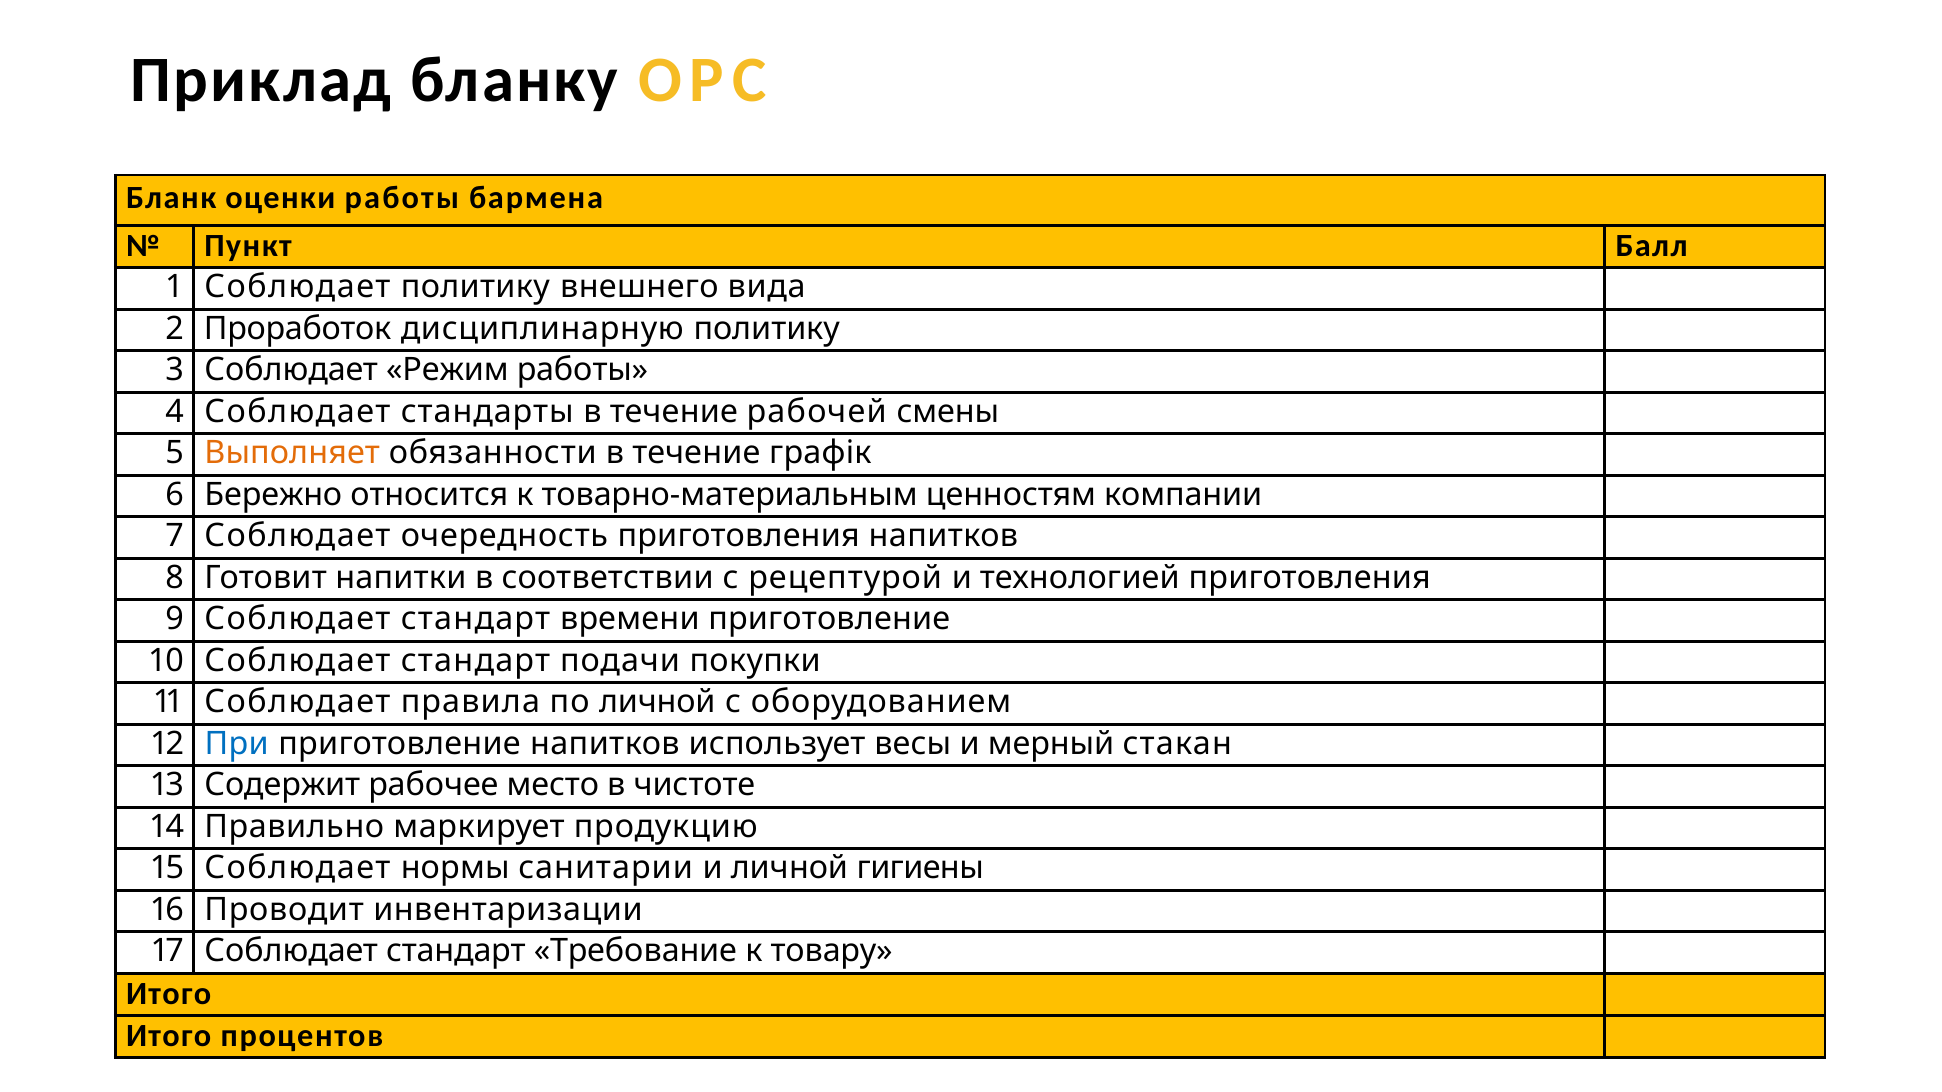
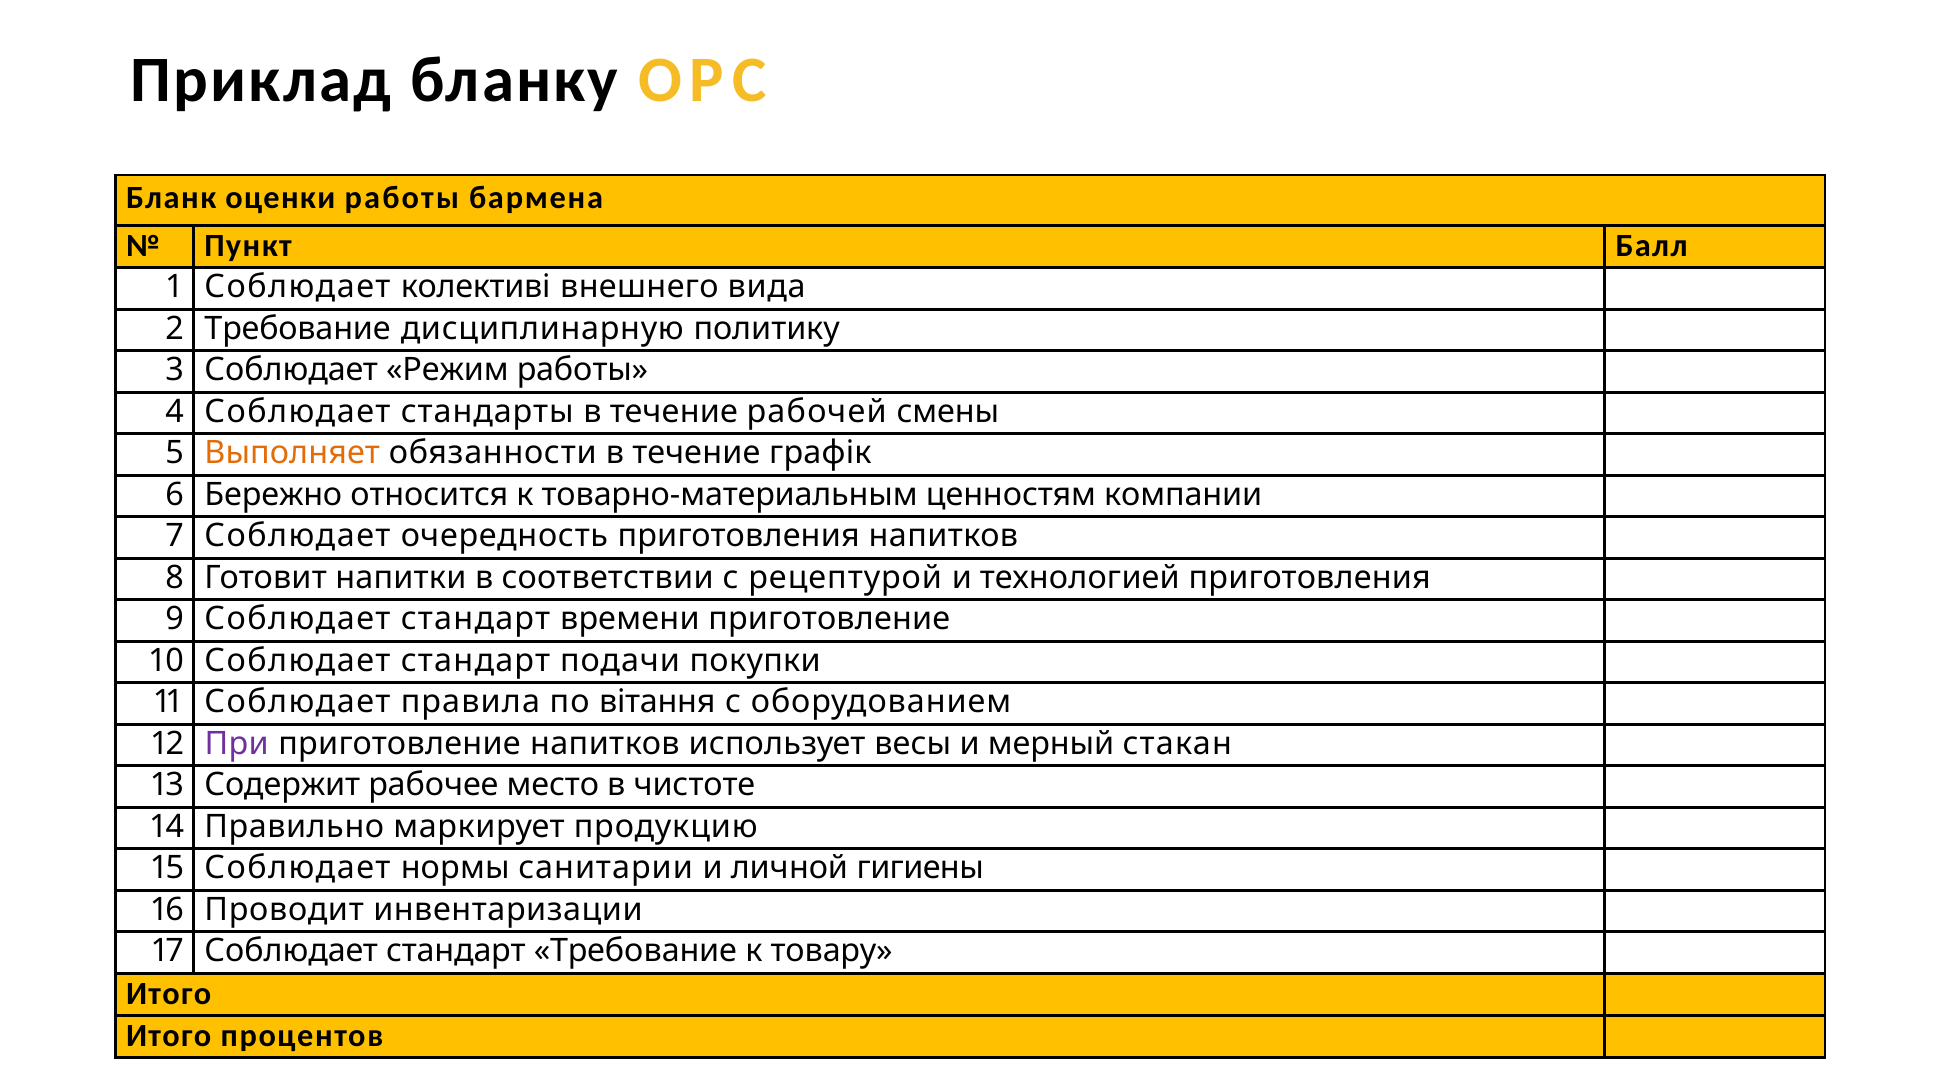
Соблюдает политику: политику -> колективі
2 Проработок: Проработок -> Требование
по личной: личной -> вітання
При colour: blue -> purple
